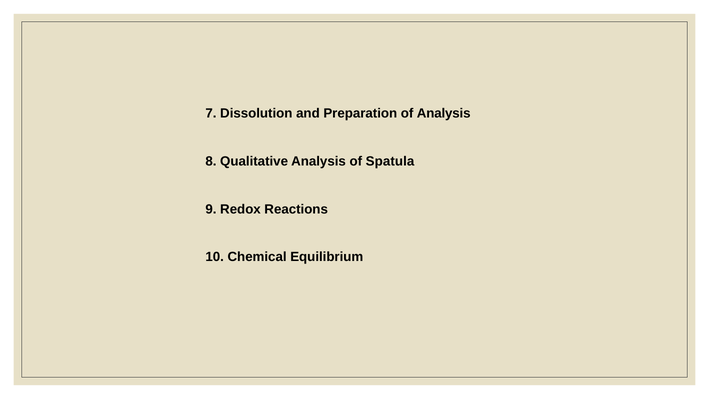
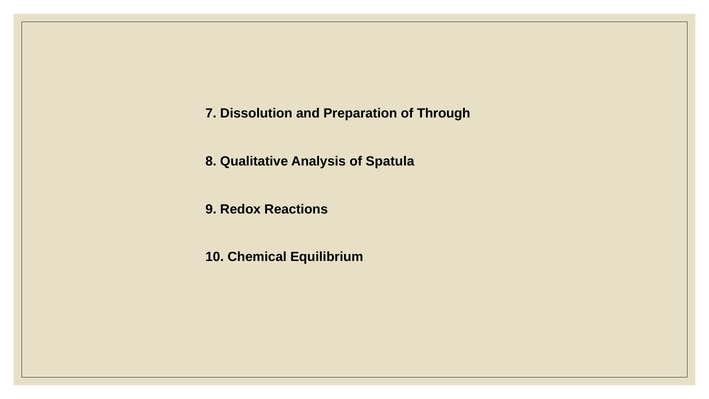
of Analysis: Analysis -> Through
